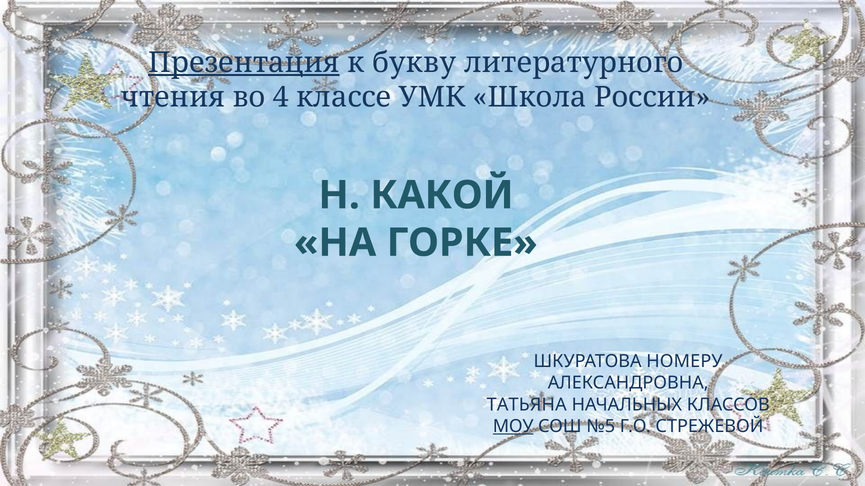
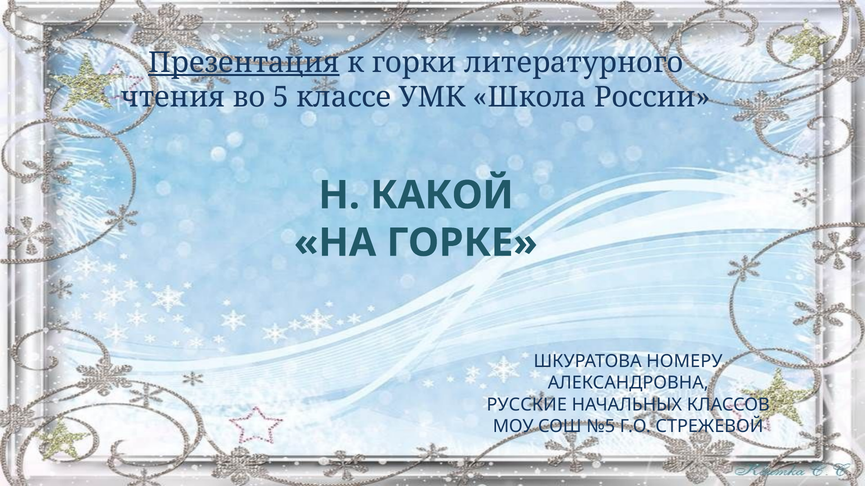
букву: букву -> горки
4: 4 -> 5
ТАТЬЯНА: ТАТЬЯНА -> РУССКИЕ
МОУ underline: present -> none
